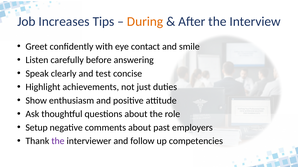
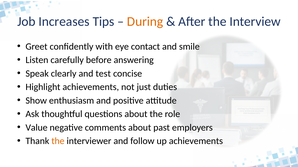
Setup: Setup -> Value
the at (58, 141) colour: purple -> orange
up competencies: competencies -> achievements
